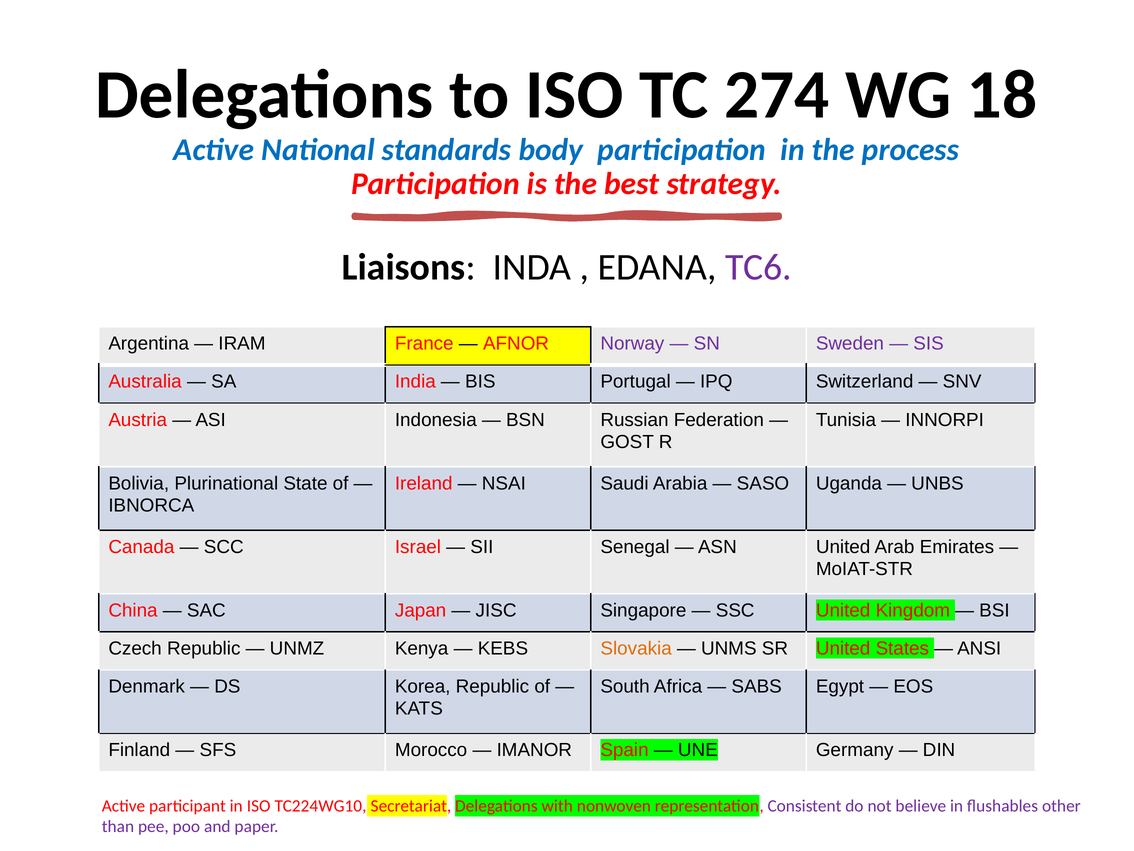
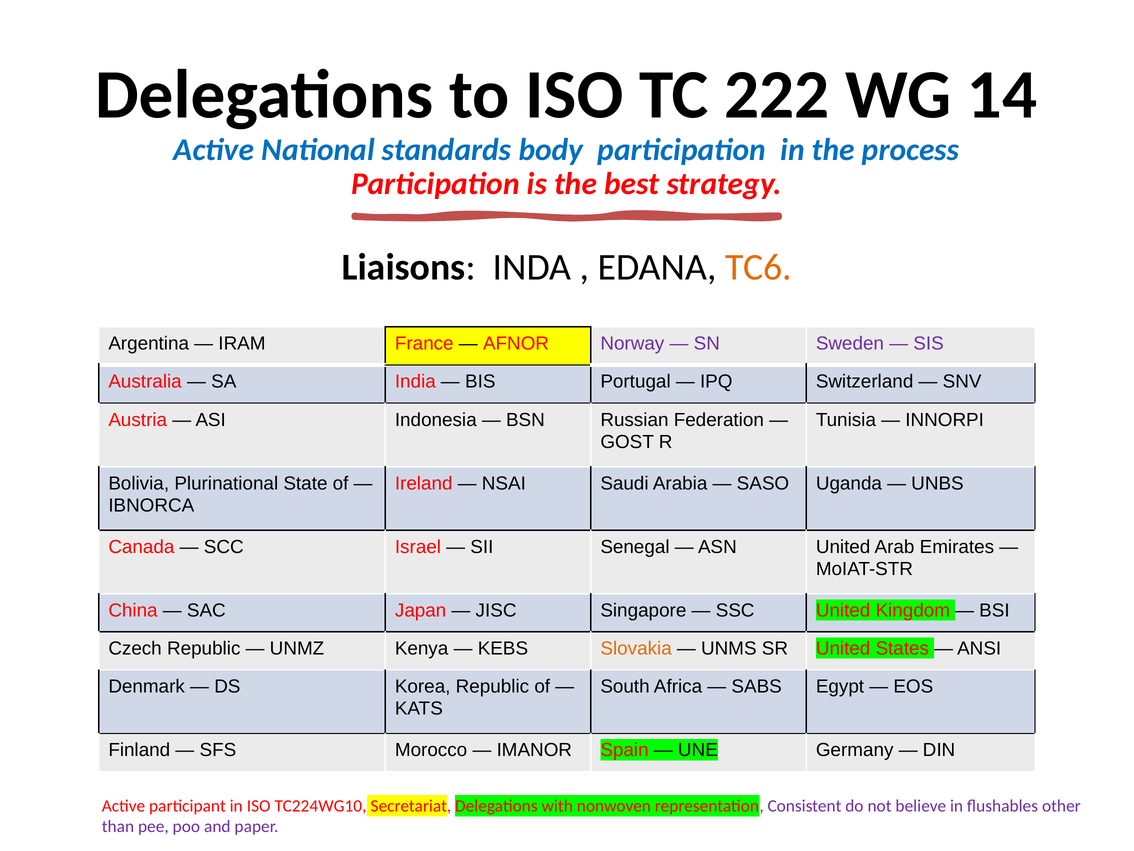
274: 274 -> 222
18: 18 -> 14
TC6 colour: purple -> orange
